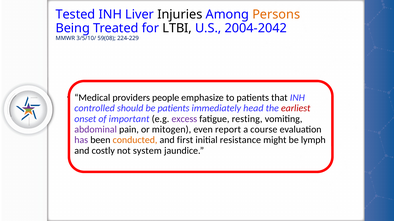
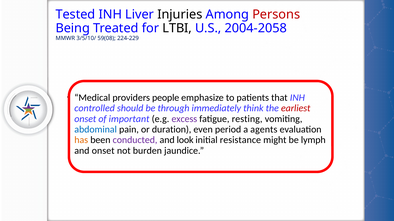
Persons colour: orange -> red
2004-2042: 2004-2042 -> 2004-2058
be patients: patients -> through
head: head -> think
abdominal colour: purple -> blue
mitogen: mitogen -> duration
report: report -> period
course: course -> agents
has colour: purple -> orange
conducted colour: orange -> purple
first: first -> look
and costly: costly -> onset
system: system -> burden
